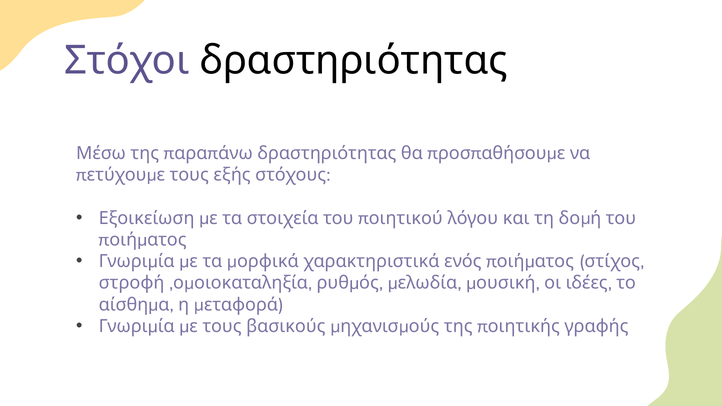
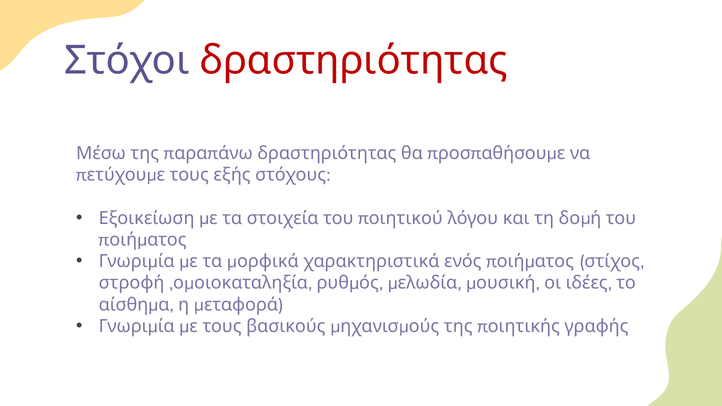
δραστηριότητας at (354, 61) colour: black -> red
